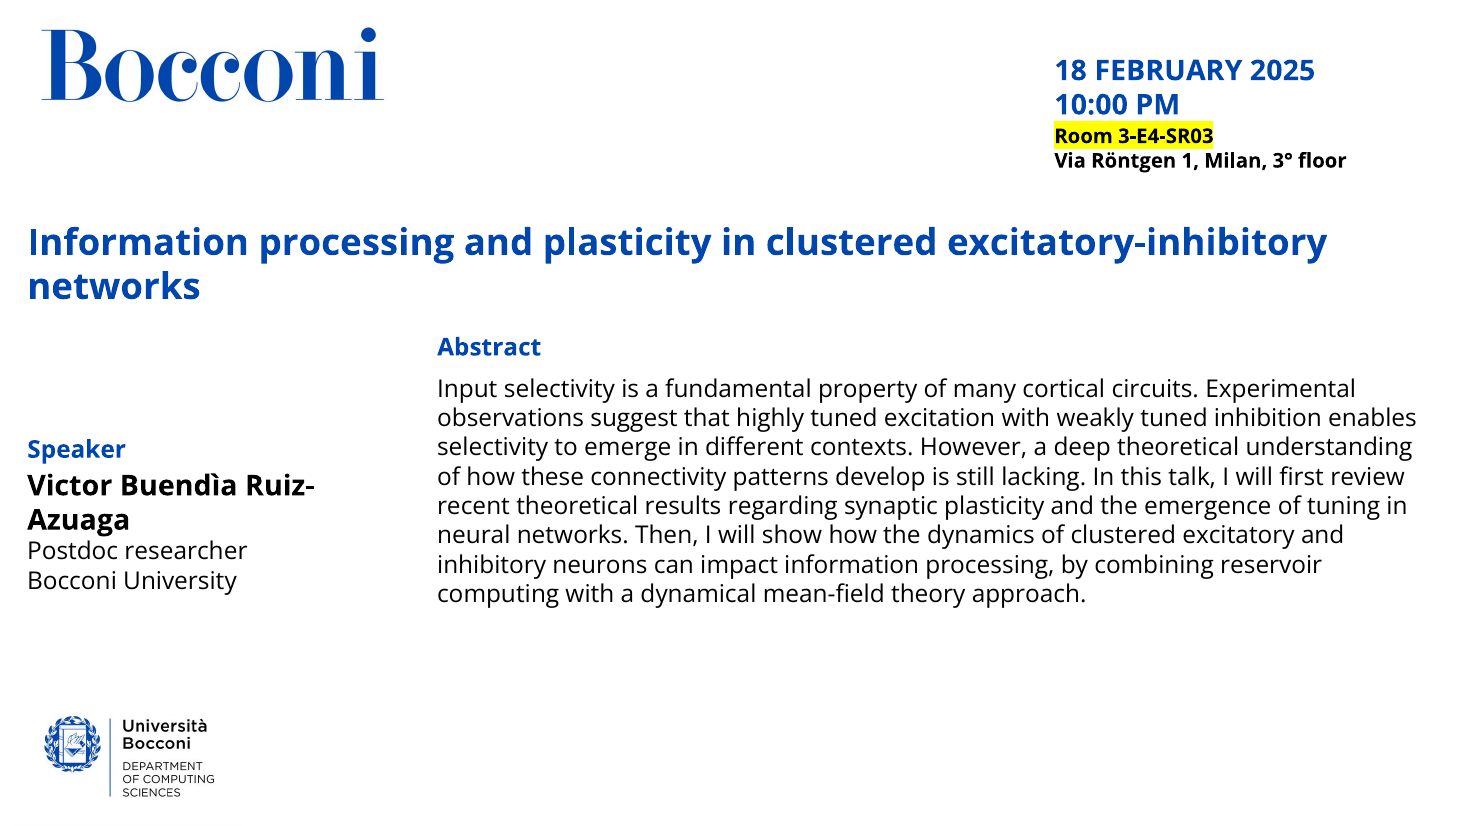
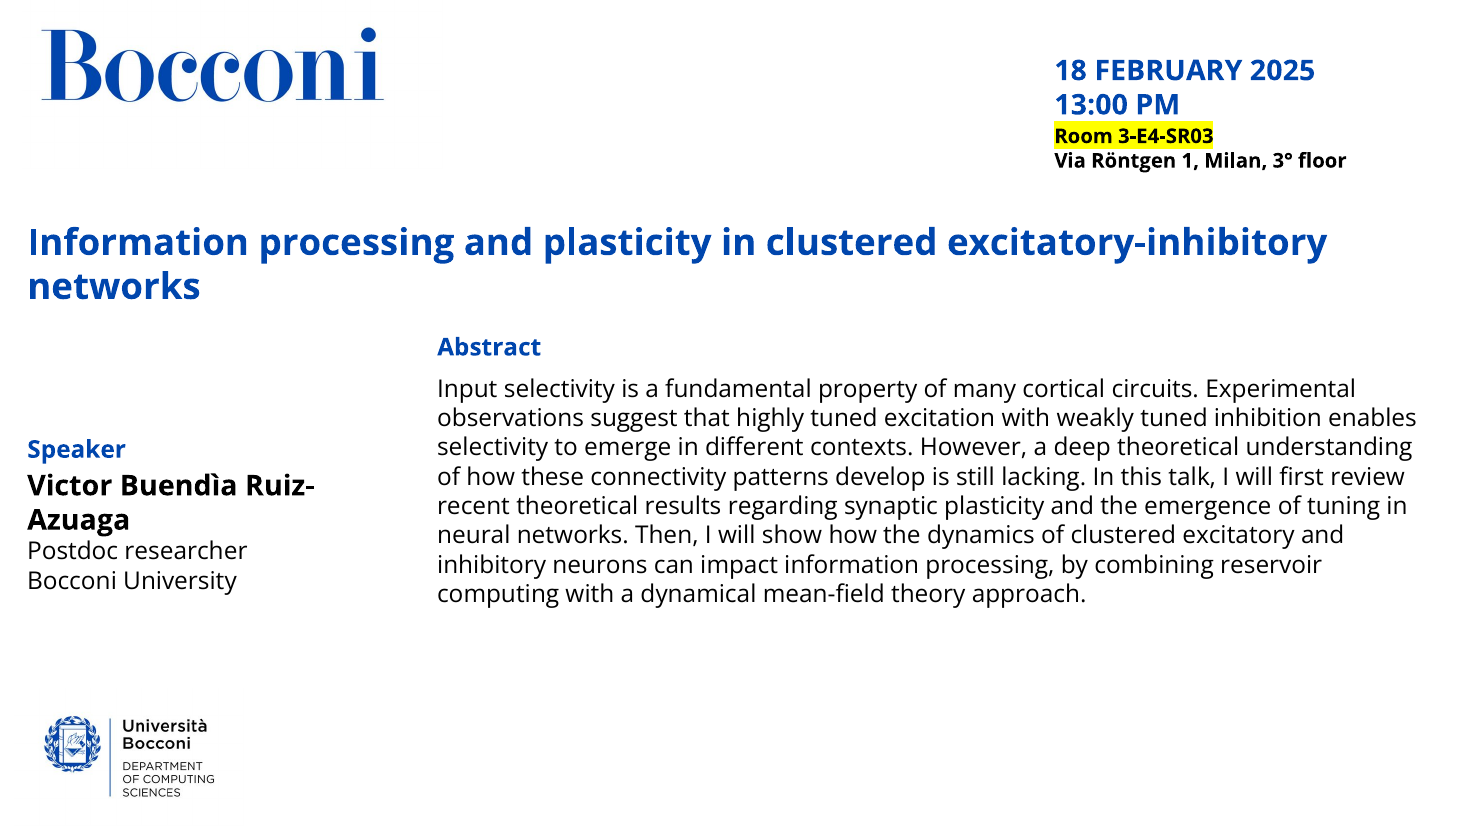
10:00: 10:00 -> 13:00
